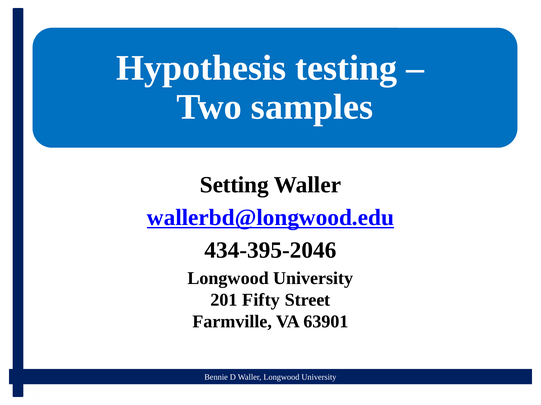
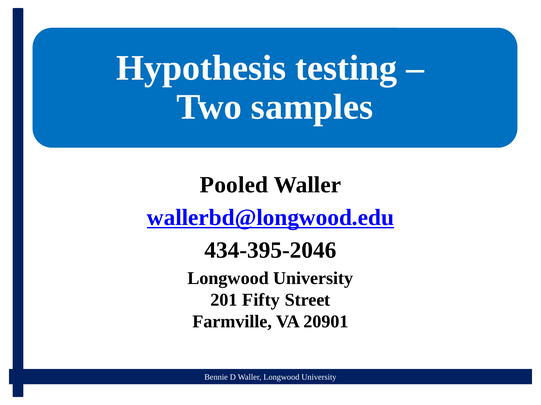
Setting: Setting -> Pooled
63901: 63901 -> 20901
